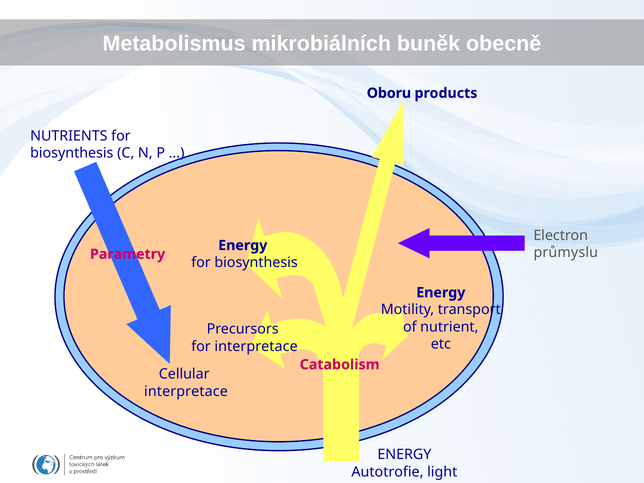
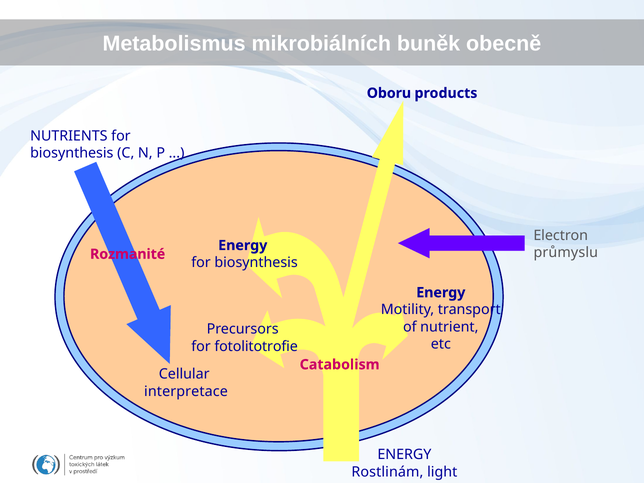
Parametry: Parametry -> Rozmanité
for interpretace: interpretace -> fotolitotrofie
Autotrofie: Autotrofie -> Rostlinám
